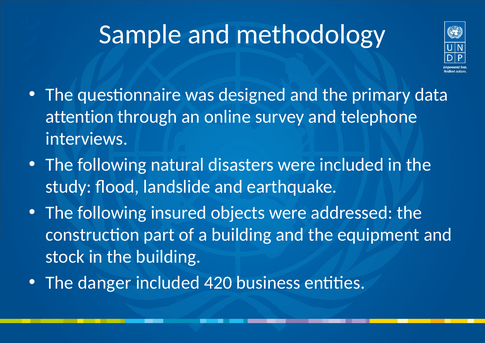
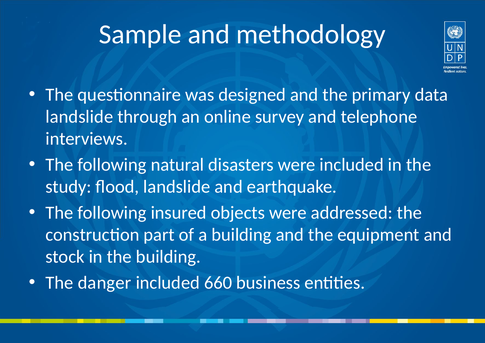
attention at (80, 117): attention -> landslide
420: 420 -> 660
